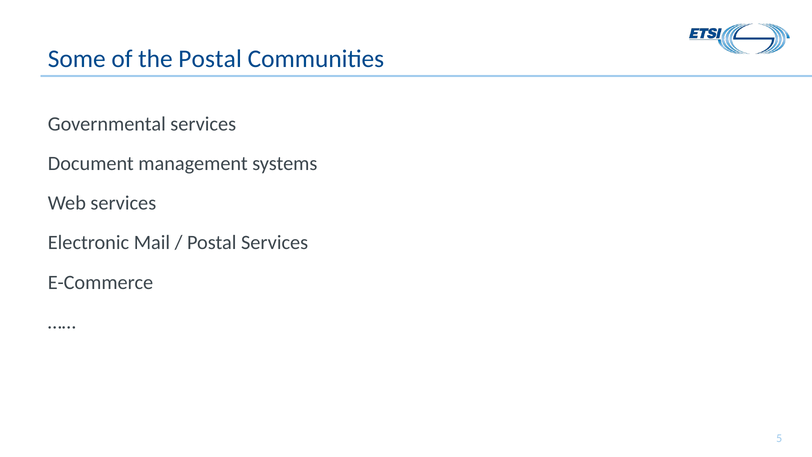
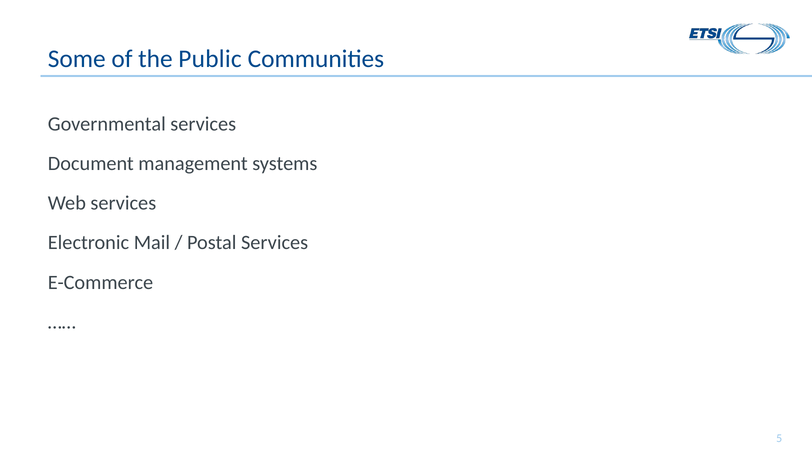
the Postal: Postal -> Public
